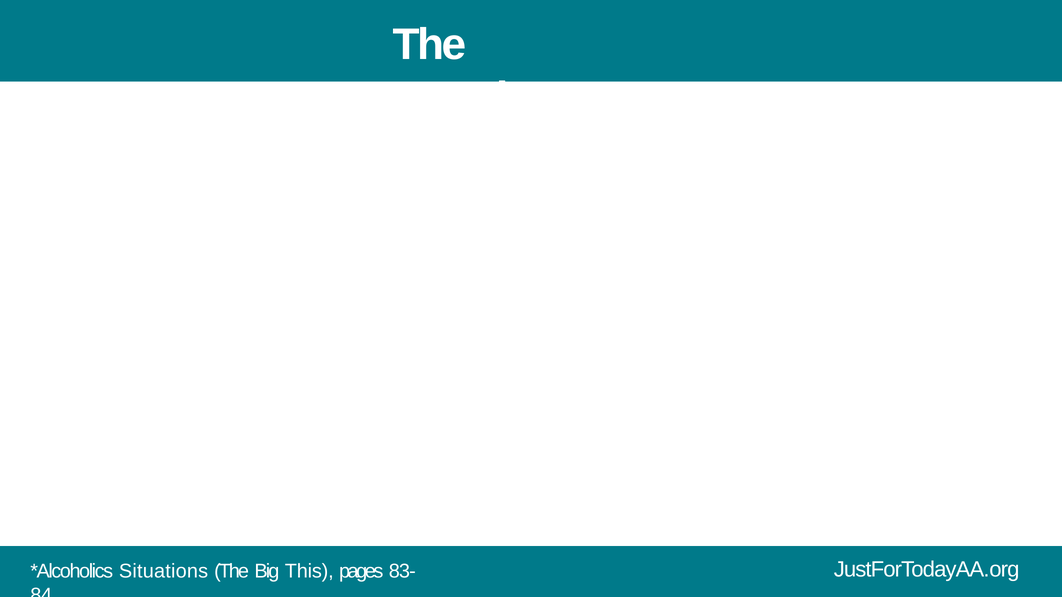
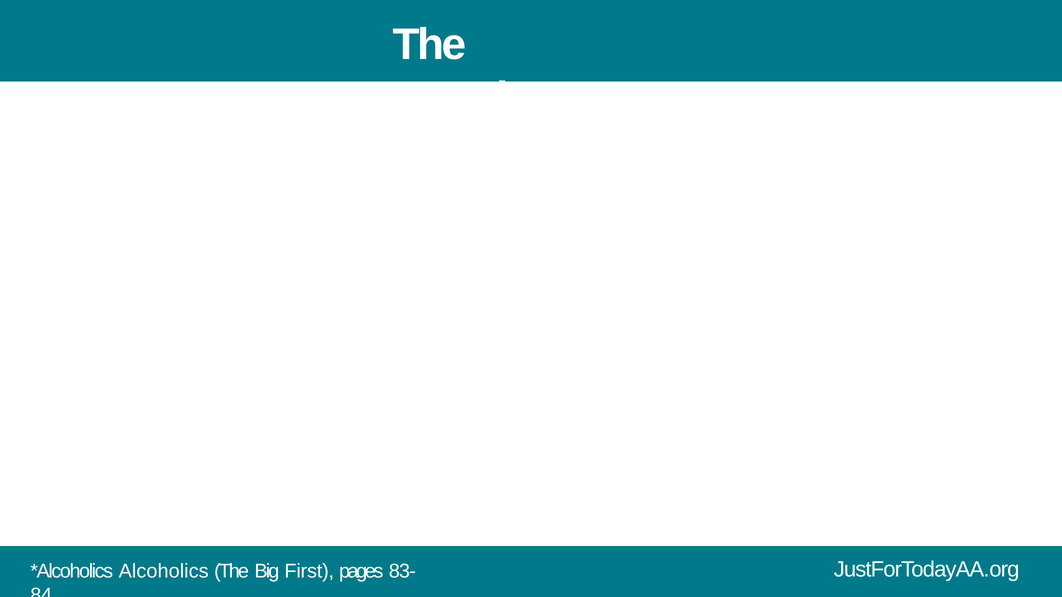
Situations at (164, 572): Situations -> Alcoholics
Big This: This -> First
